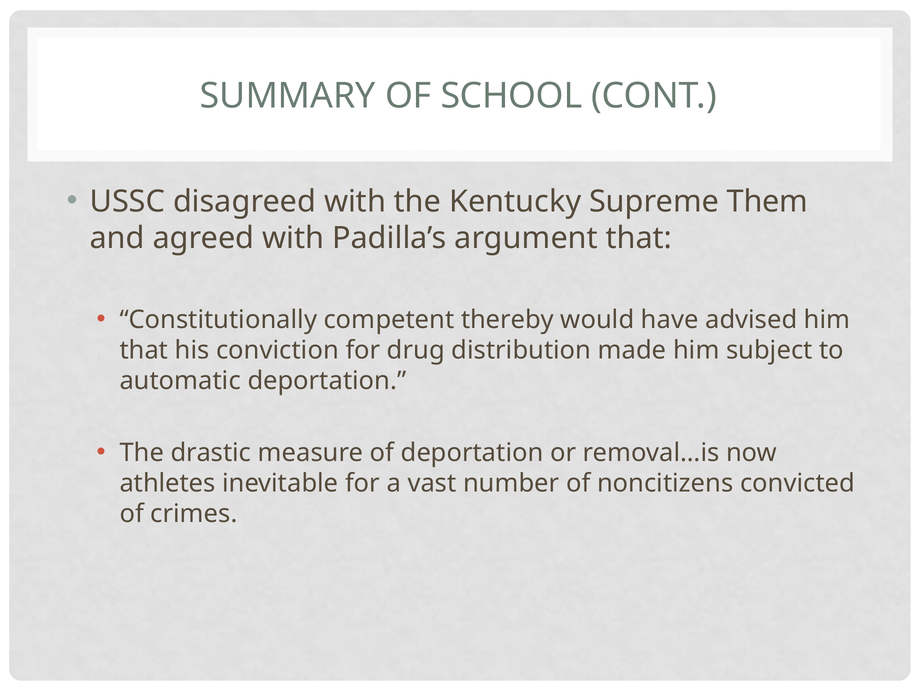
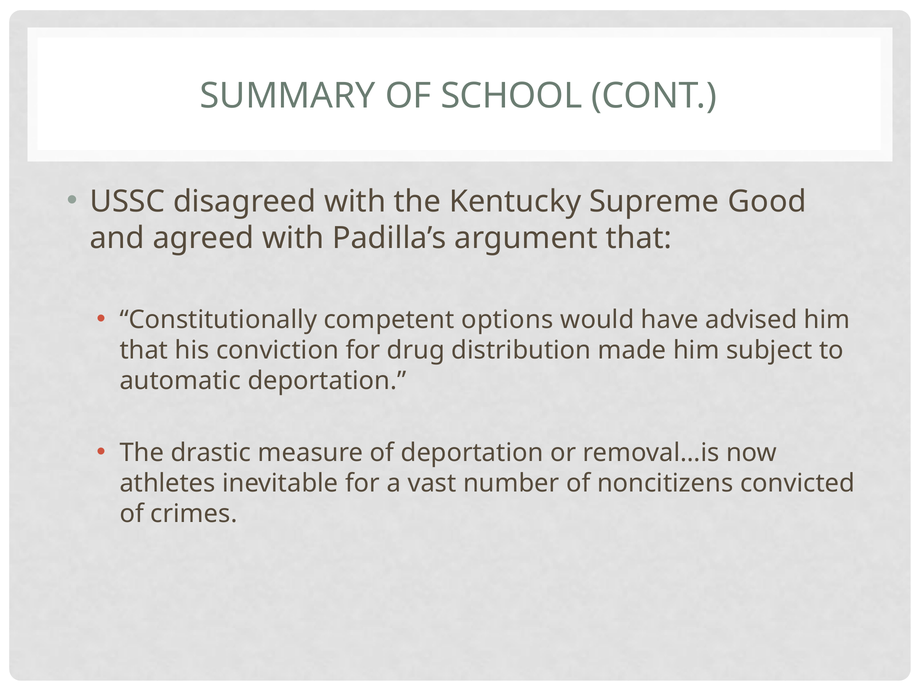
Them: Them -> Good
thereby: thereby -> options
